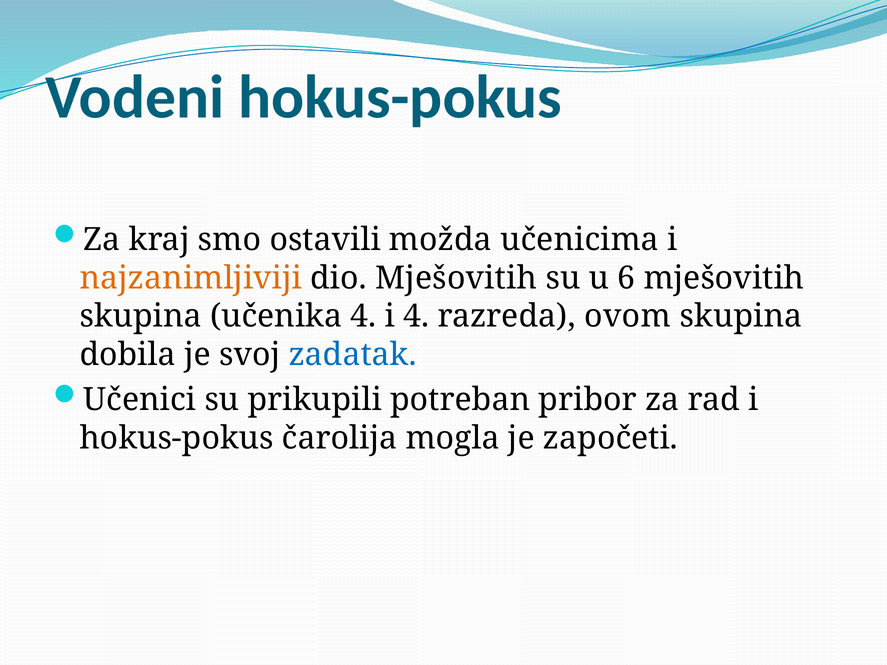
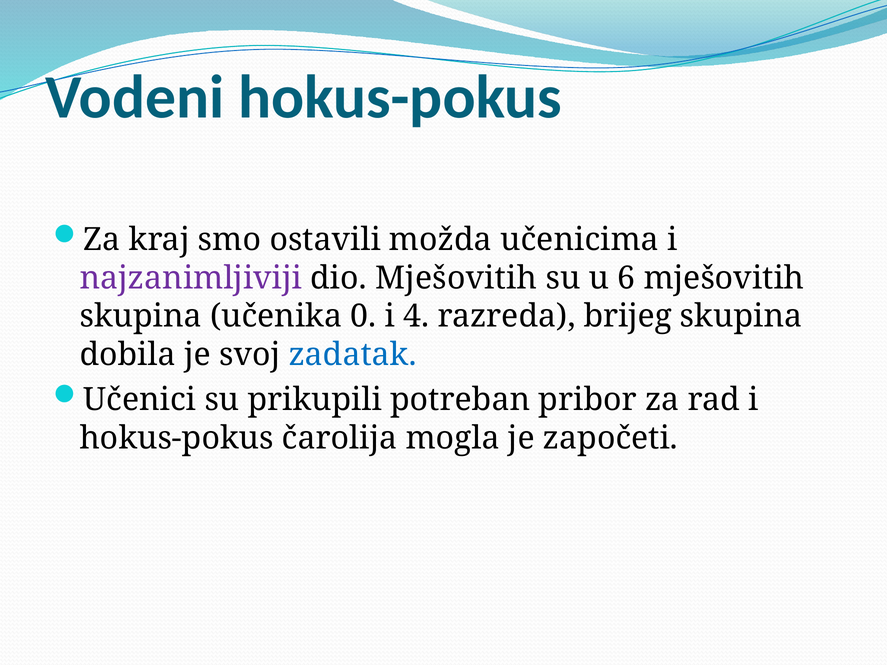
najzanimljiviji colour: orange -> purple
učenika 4: 4 -> 0
ovom: ovom -> brijeg
